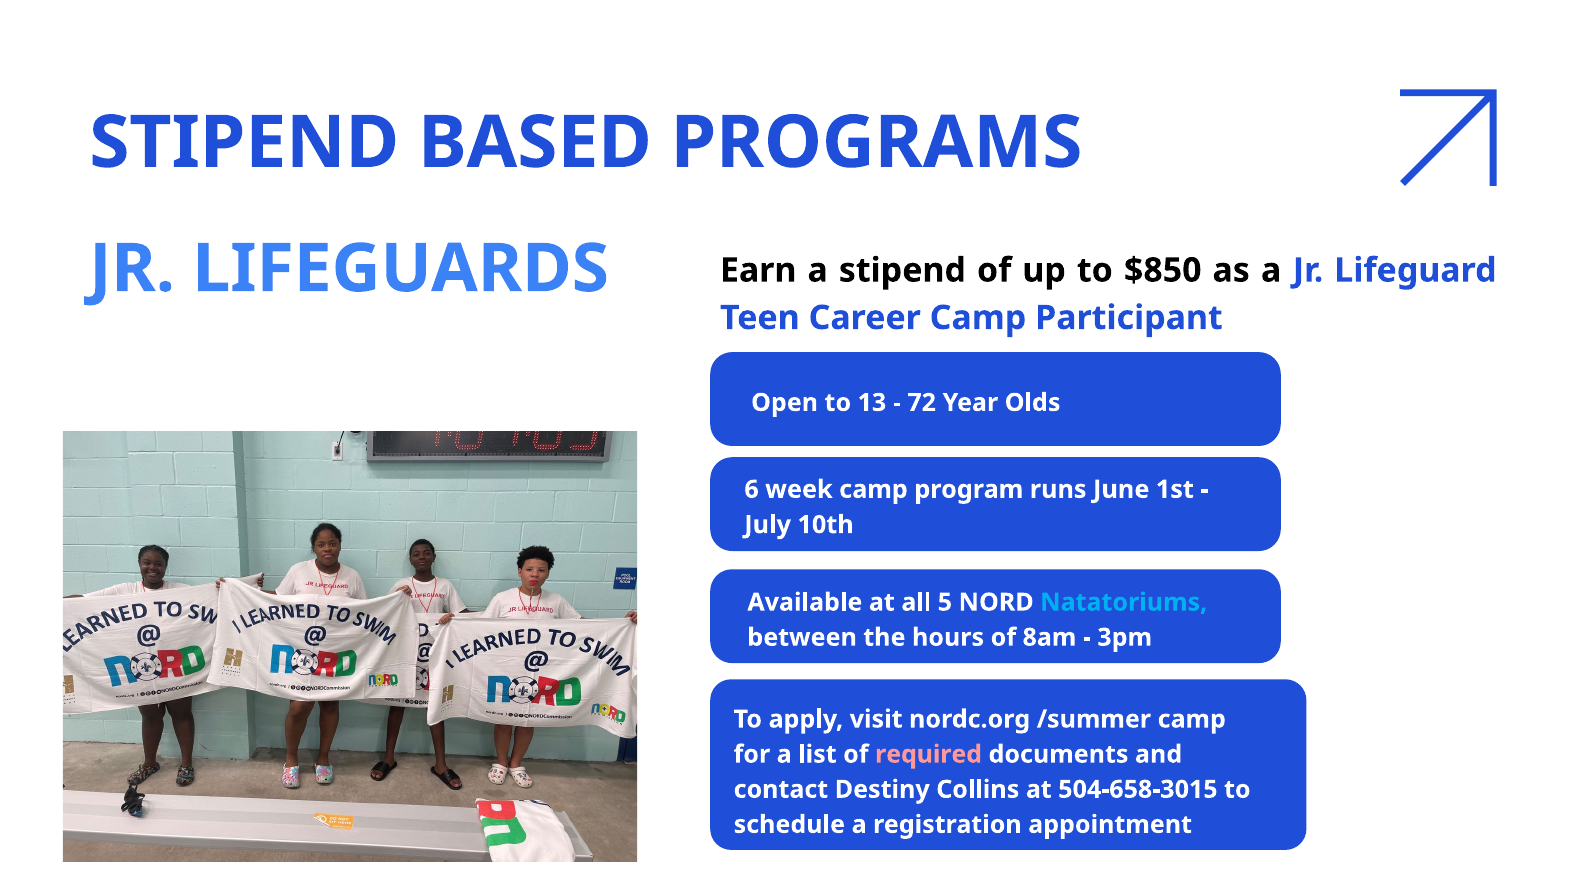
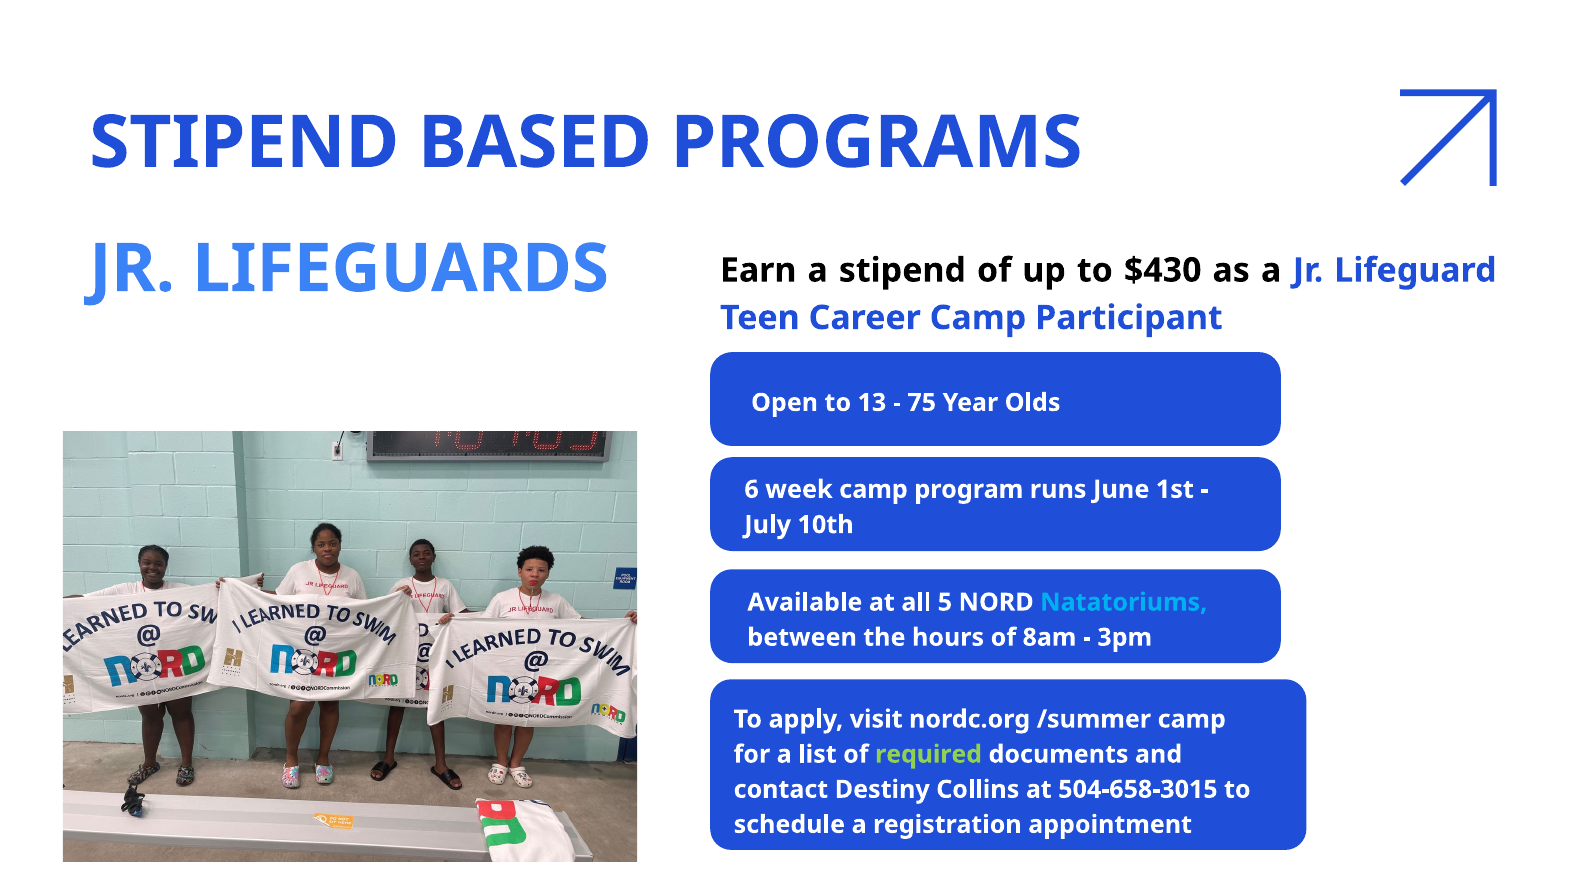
$850: $850 -> $430
72: 72 -> 75
required colour: pink -> light green
